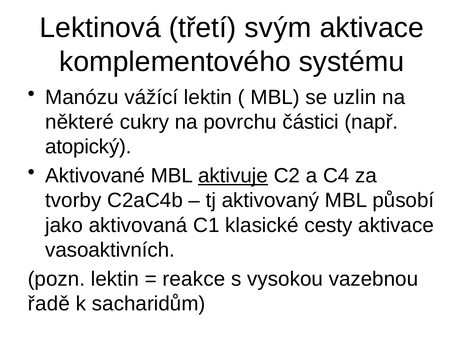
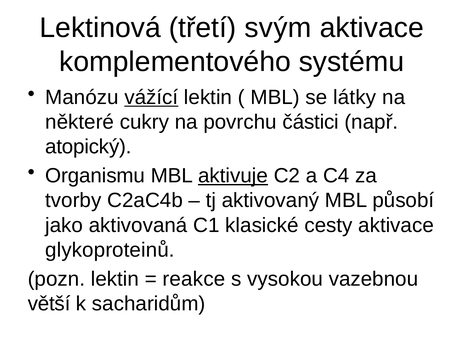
vážící underline: none -> present
uzlin: uzlin -> látky
Aktivované: Aktivované -> Organismu
vasoaktivních: vasoaktivních -> glykoproteinů
řadě: řadě -> větší
